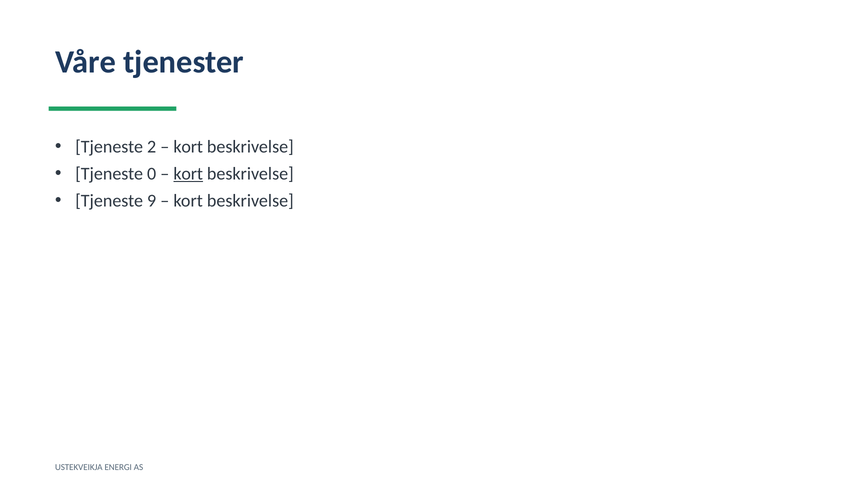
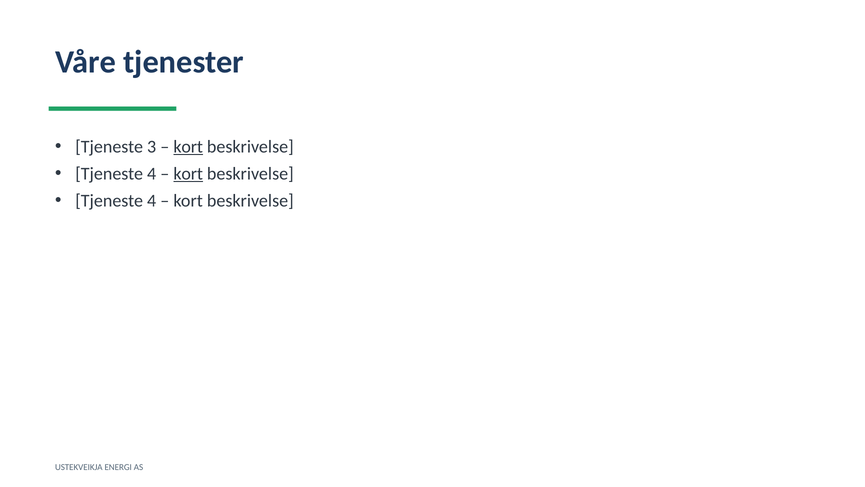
2: 2 -> 3
kort at (188, 147) underline: none -> present
0 at (152, 174): 0 -> 4
9 at (152, 201): 9 -> 4
